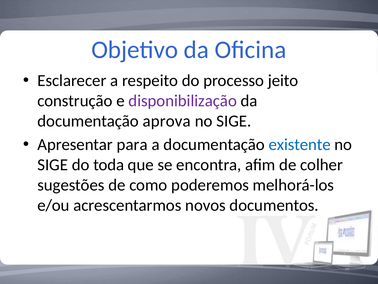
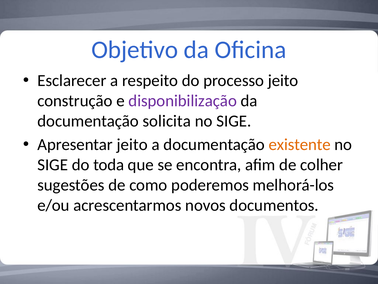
aprova: aprova -> solicita
Apresentar para: para -> jeito
existente colour: blue -> orange
